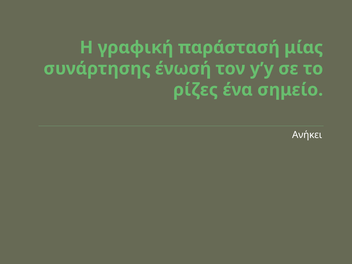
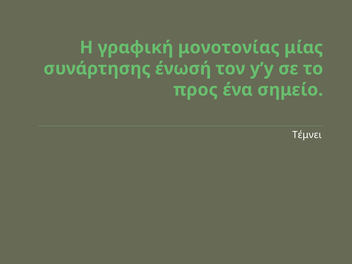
παράστασή: παράστασή -> μονοτονίας
ρίζες: ρίζες -> προς
Ανήκει: Ανήκει -> Τέμνει
